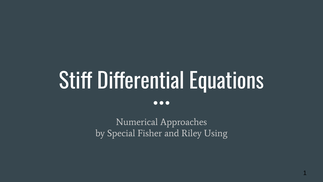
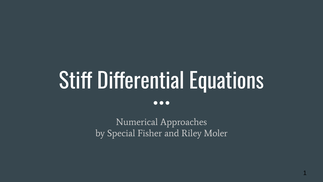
Using: Using -> Moler
